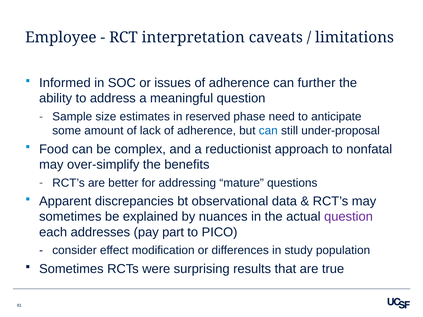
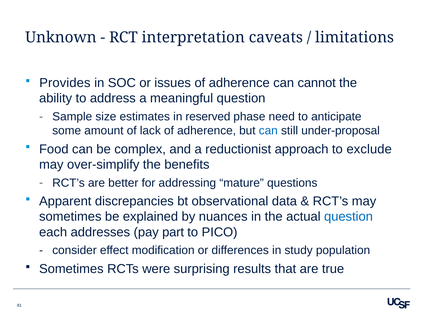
Employee: Employee -> Unknown
Informed: Informed -> Provides
further: further -> cannot
nonfatal: nonfatal -> exclude
question at (348, 217) colour: purple -> blue
